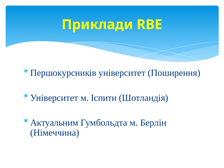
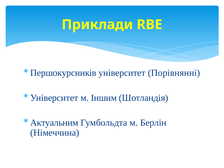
Поширення: Поширення -> Порівнянні
Іспити: Іспити -> Іншим
